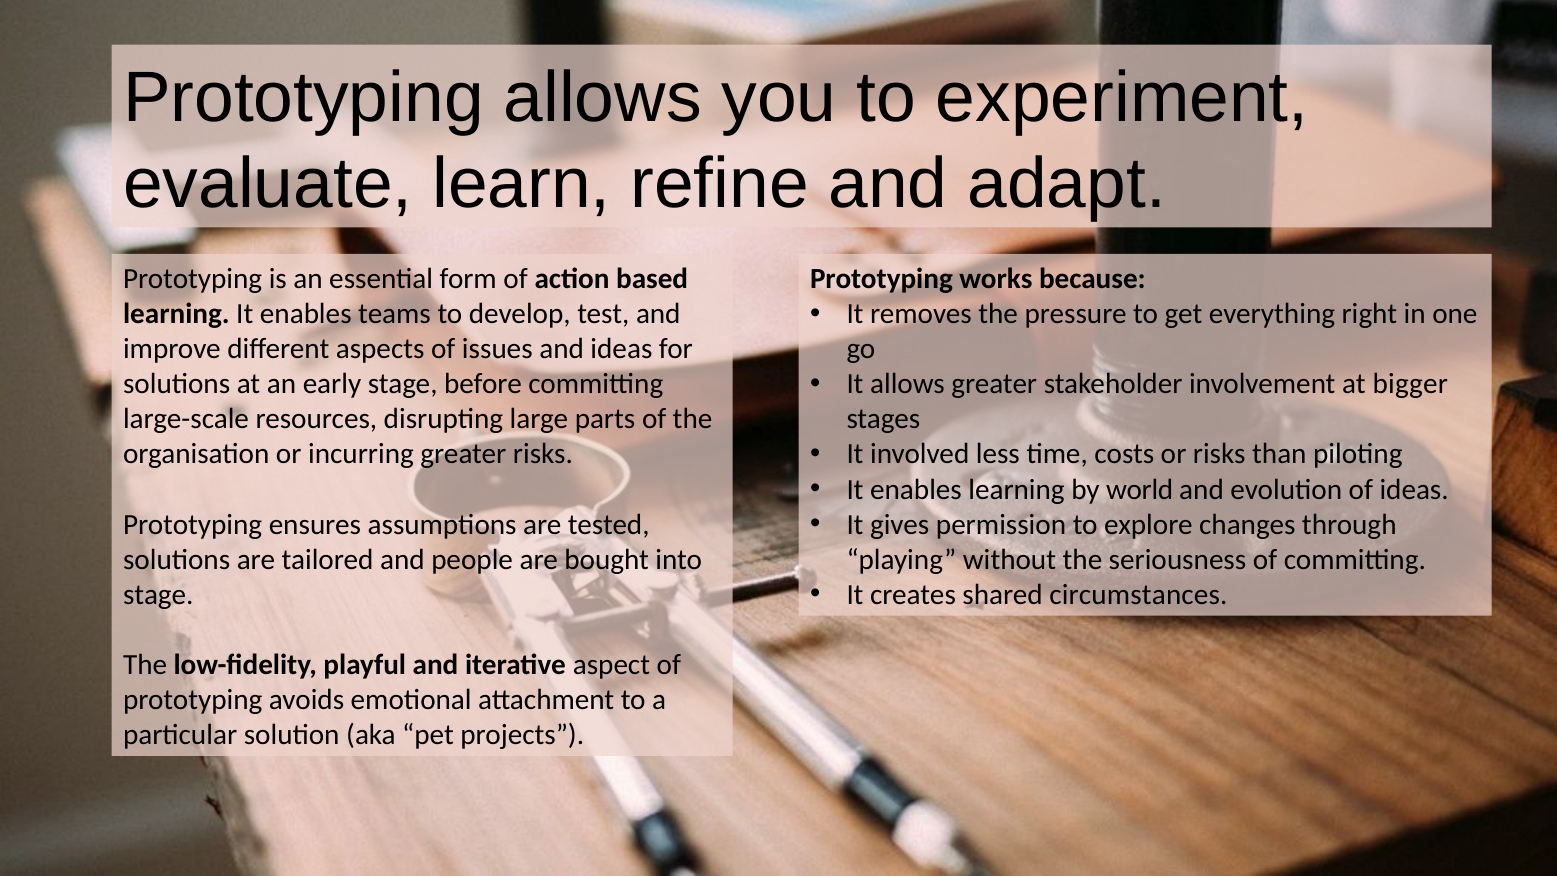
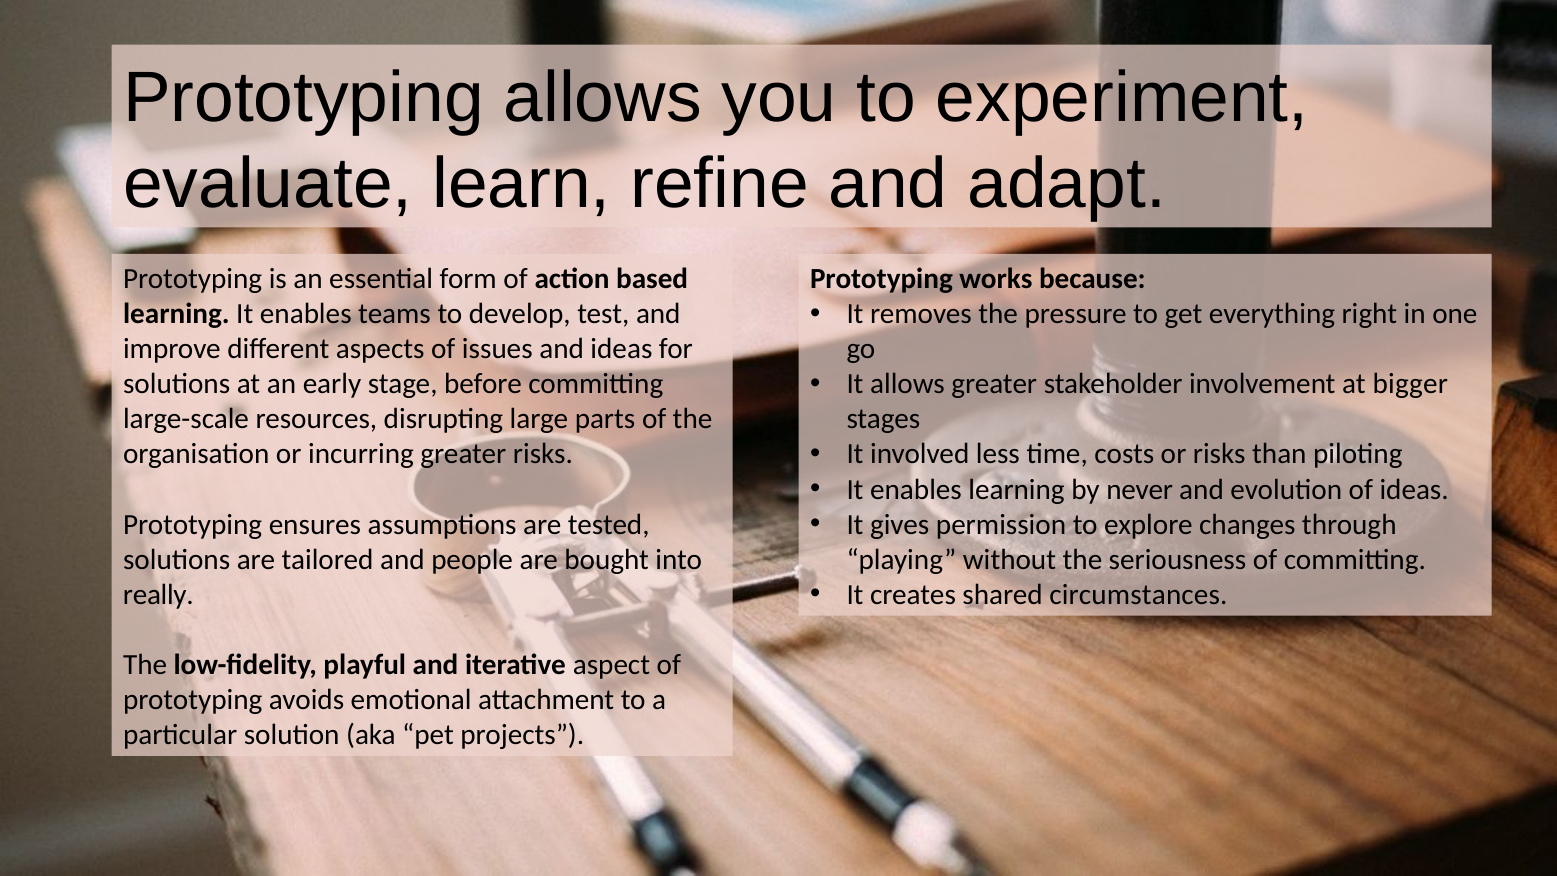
world: world -> never
stage at (158, 594): stage -> really
